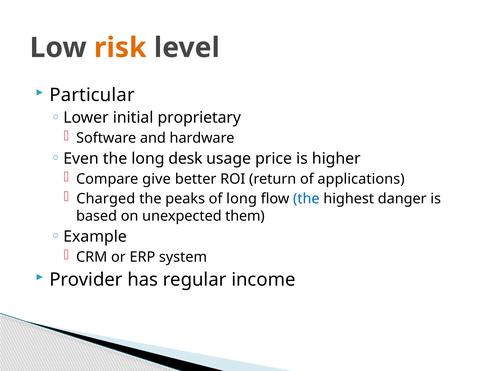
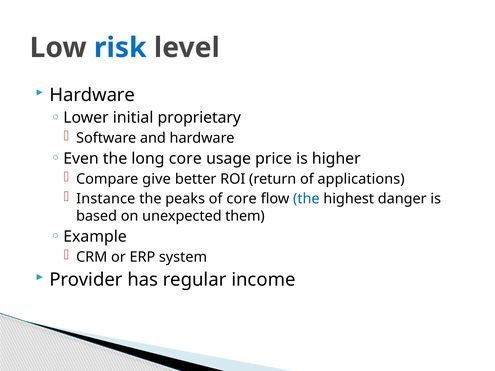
risk colour: orange -> blue
Particular at (92, 95): Particular -> Hardware
long desk: desk -> core
Charged: Charged -> Instance
of long: long -> core
